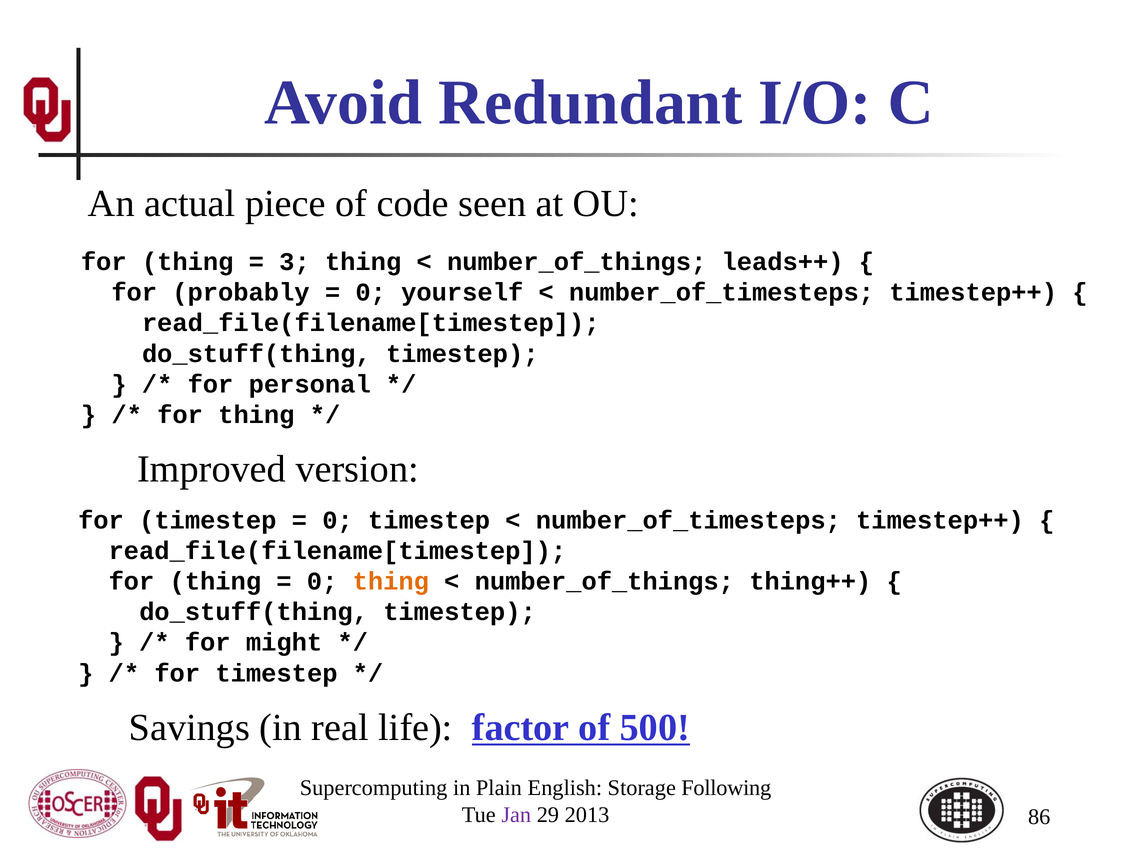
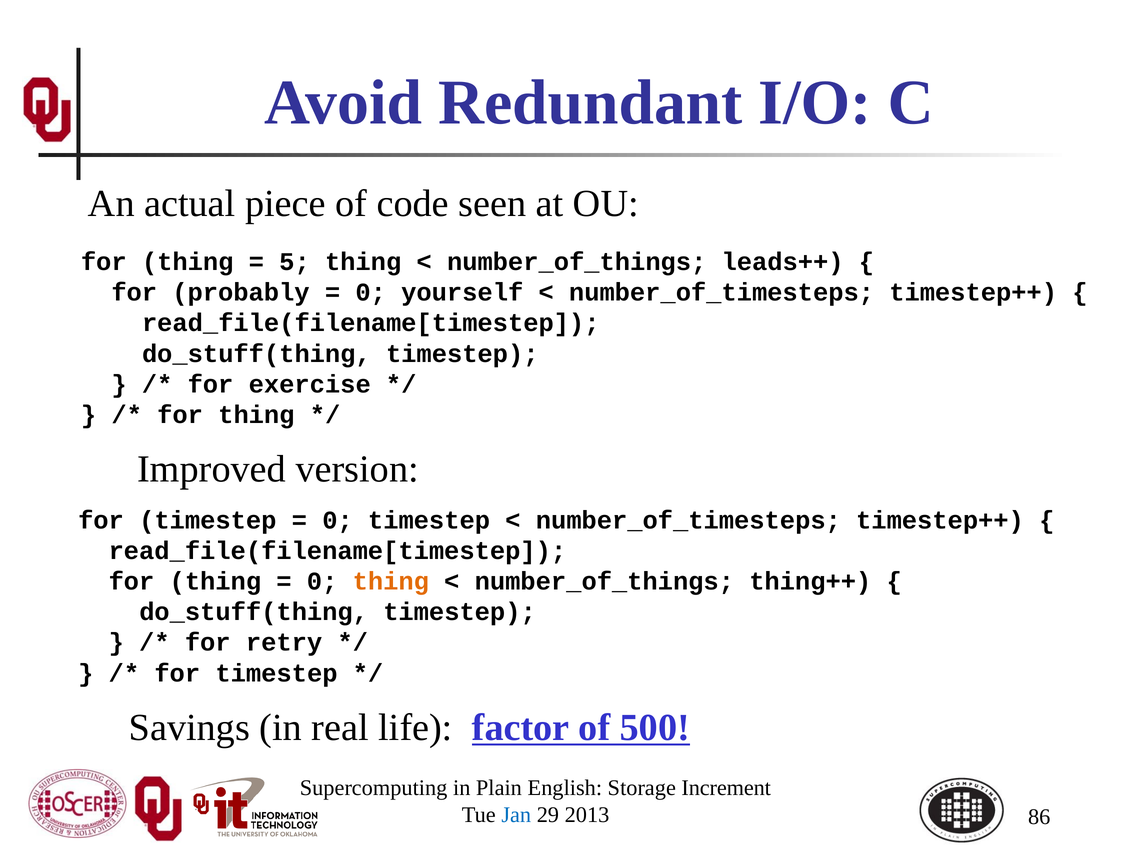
3: 3 -> 5
personal: personal -> exercise
might: might -> retry
Following: Following -> Increment
Jan colour: purple -> blue
